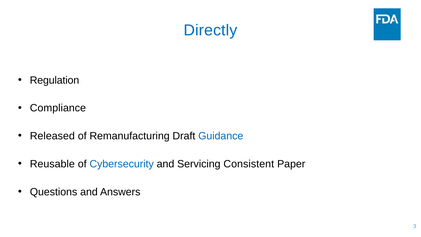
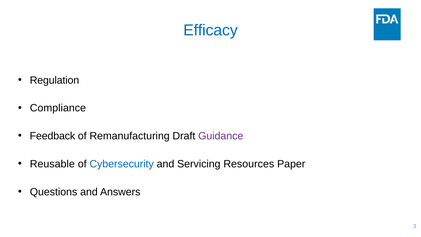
Directly: Directly -> Efficacy
Released: Released -> Feedback
Guidance colour: blue -> purple
Consistent: Consistent -> Resources
